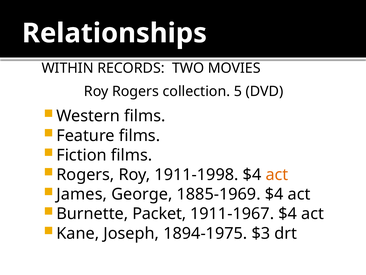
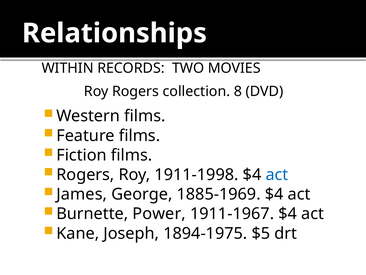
5: 5 -> 8
act at (277, 174) colour: orange -> blue
Packet: Packet -> Power
$3: $3 -> $5
